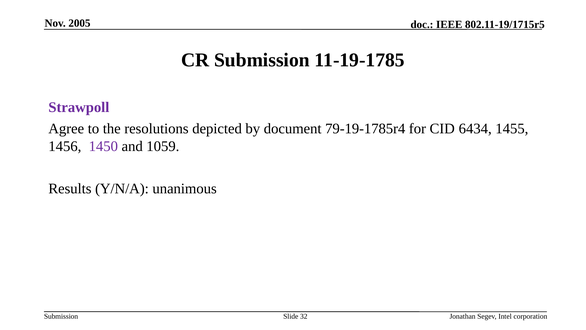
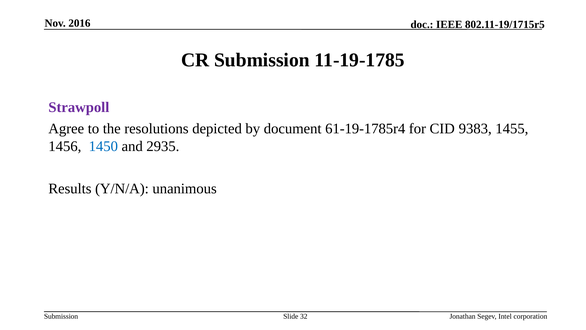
2005: 2005 -> 2016
79-19-1785r4: 79-19-1785r4 -> 61-19-1785r4
6434: 6434 -> 9383
1450 colour: purple -> blue
1059: 1059 -> 2935
